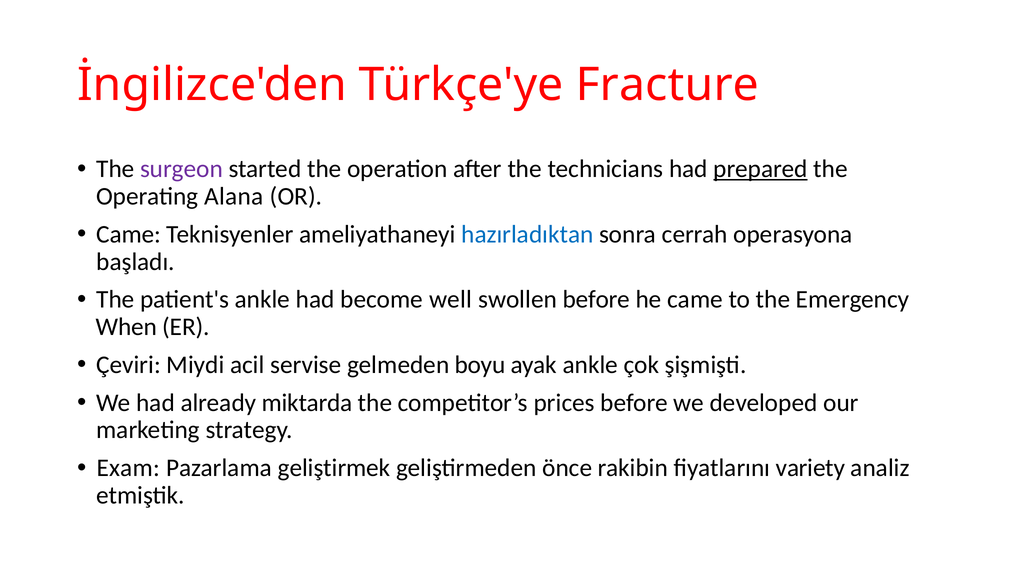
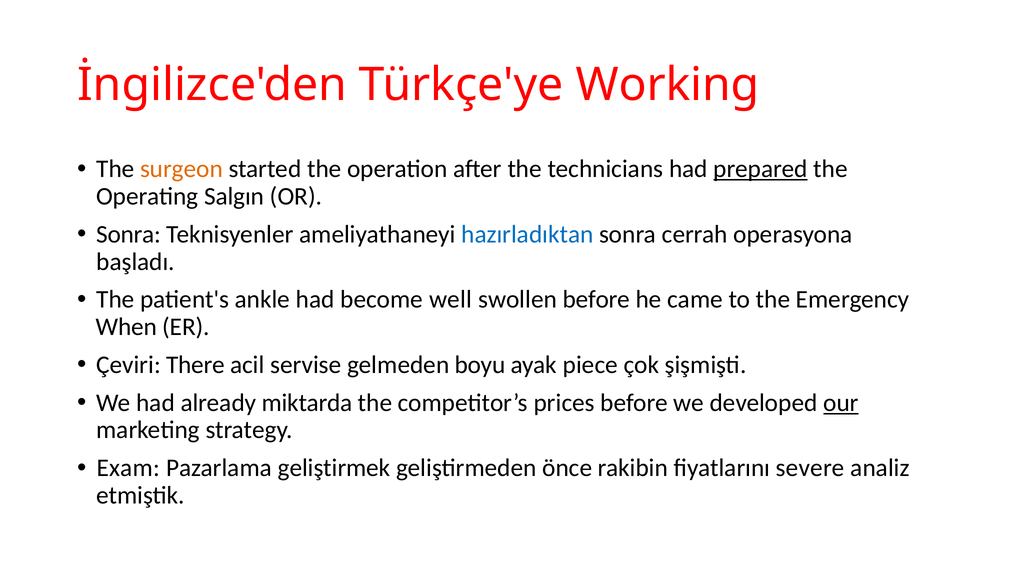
Fracture: Fracture -> Working
surgeon colour: purple -> orange
Alana: Alana -> Salgın
Came at (129, 234): Came -> Sonra
Miydi: Miydi -> There
ayak ankle: ankle -> piece
our underline: none -> present
variety: variety -> severe
